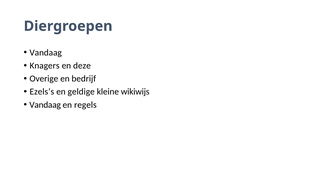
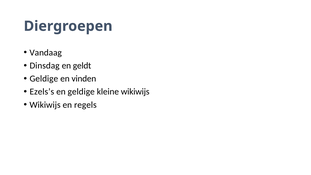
Knagers: Knagers -> Dinsdag
deze: deze -> geldt
Overige at (44, 79): Overige -> Geldige
bedrijf: bedrijf -> vinden
Vandaag at (45, 105): Vandaag -> Wikiwijs
